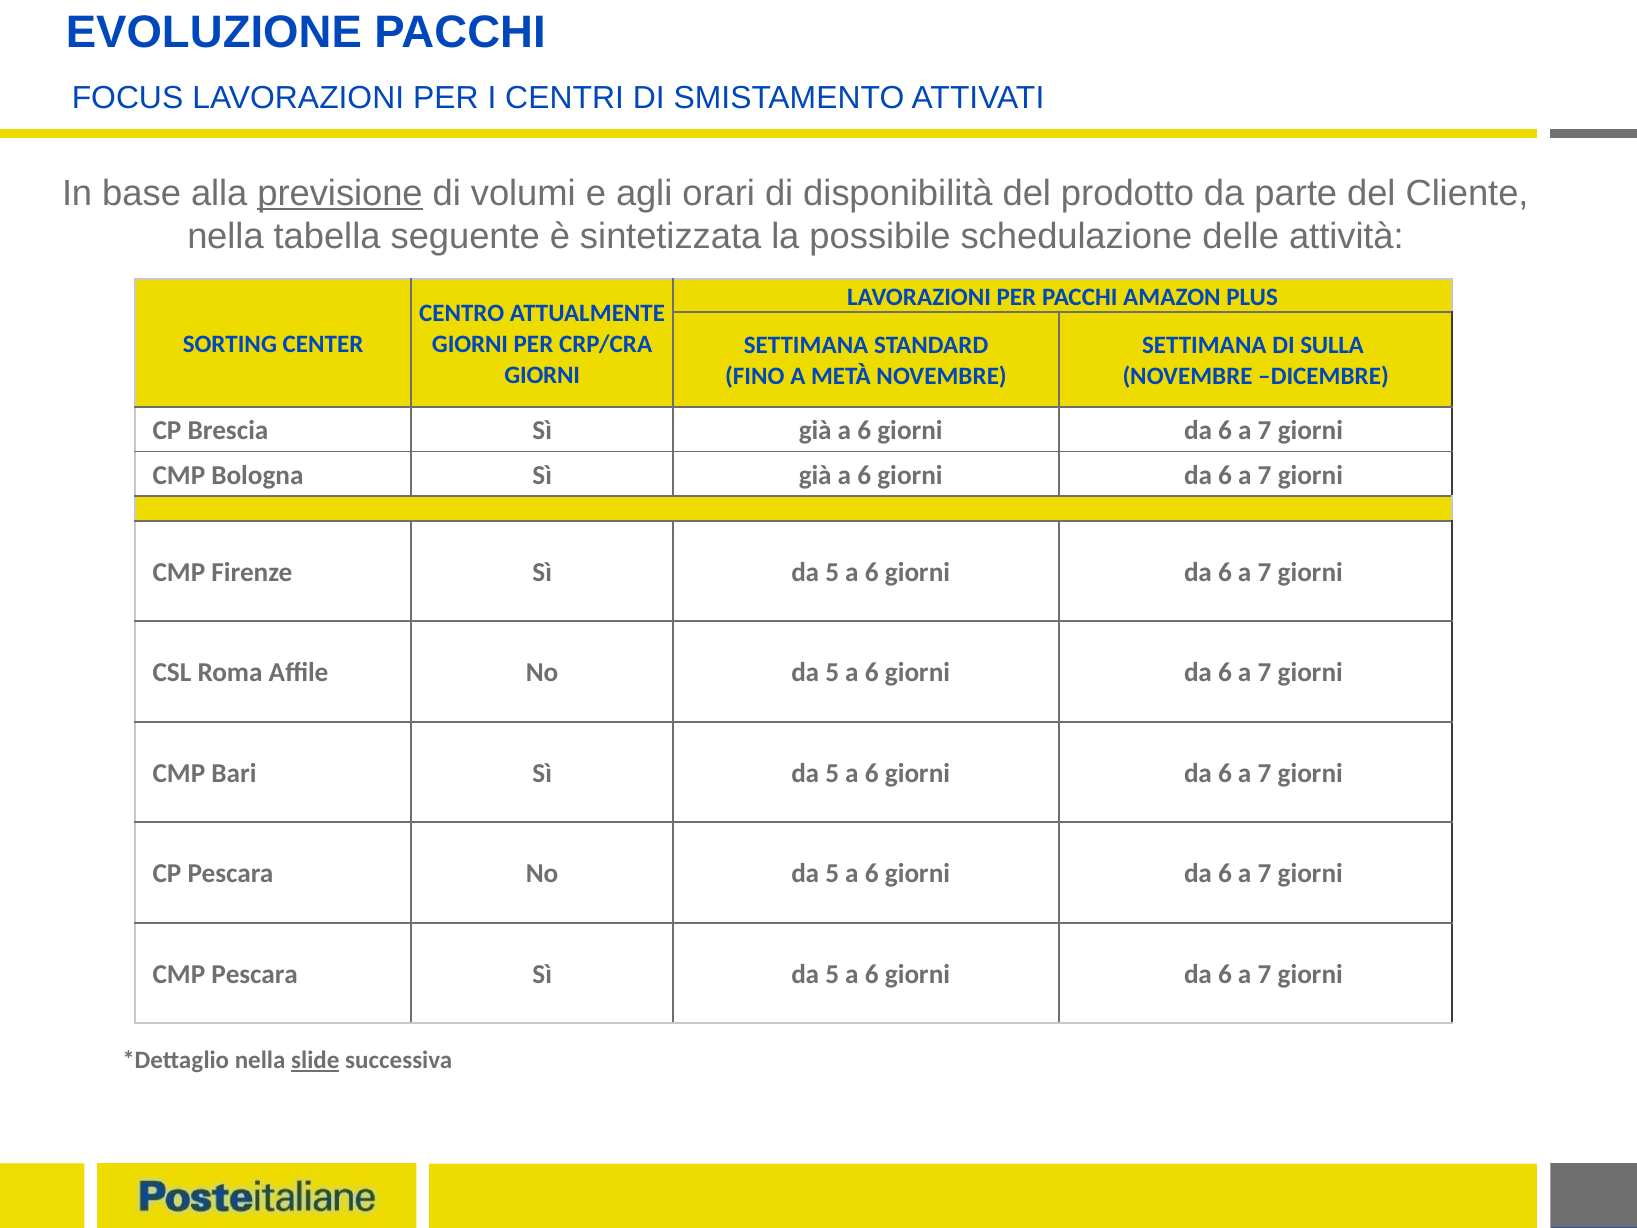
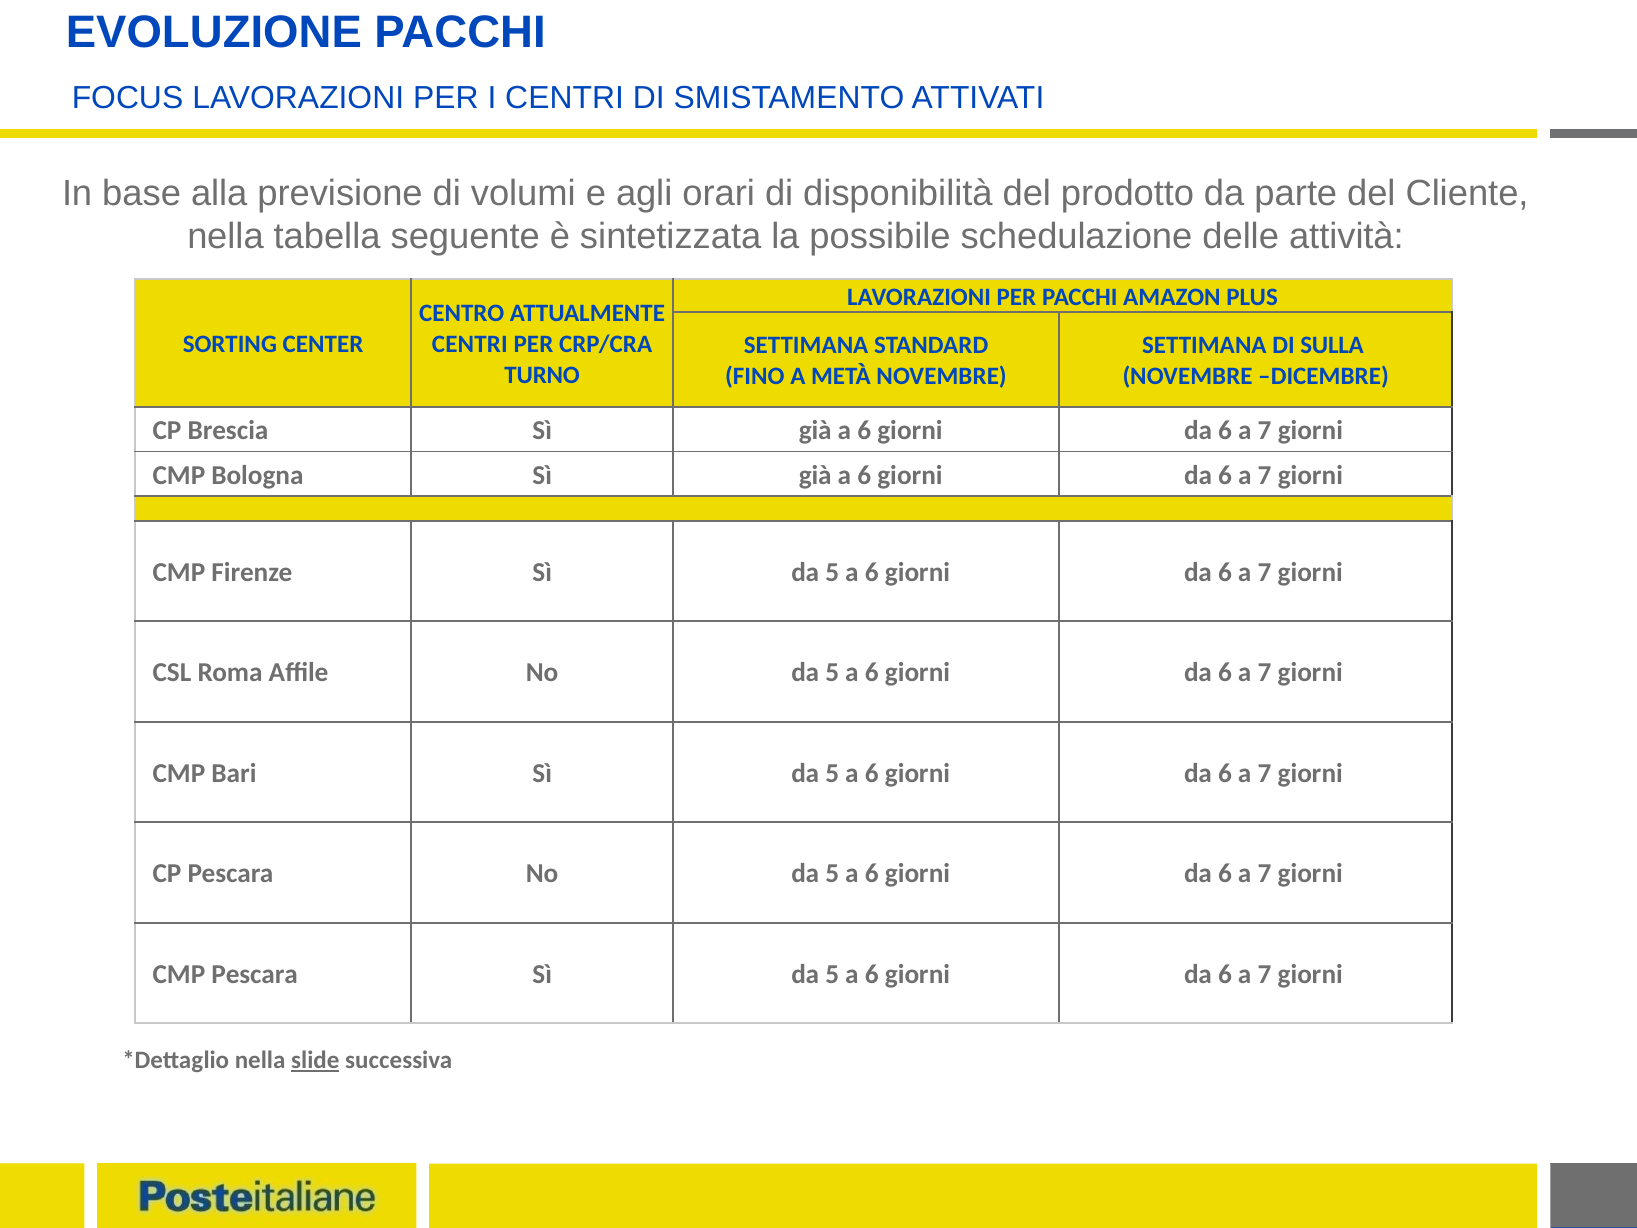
previsione underline: present -> none
GIORNI at (470, 344): GIORNI -> CENTRI
GIORNI at (542, 375): GIORNI -> TURNO
